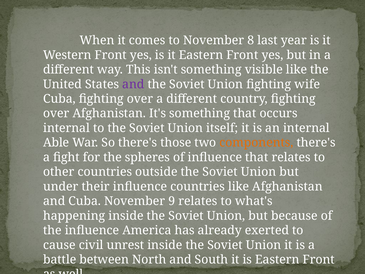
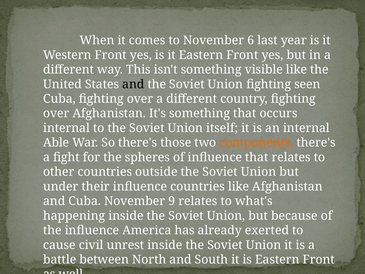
8: 8 -> 6
and at (133, 84) colour: purple -> black
wife: wife -> seen
